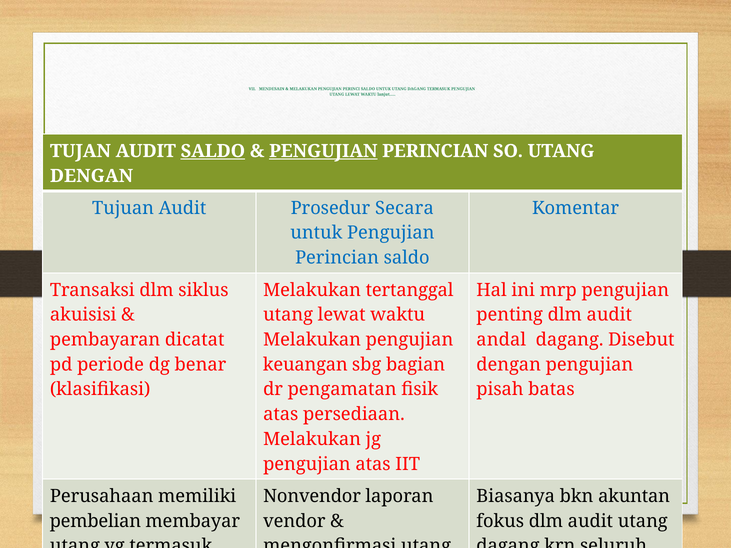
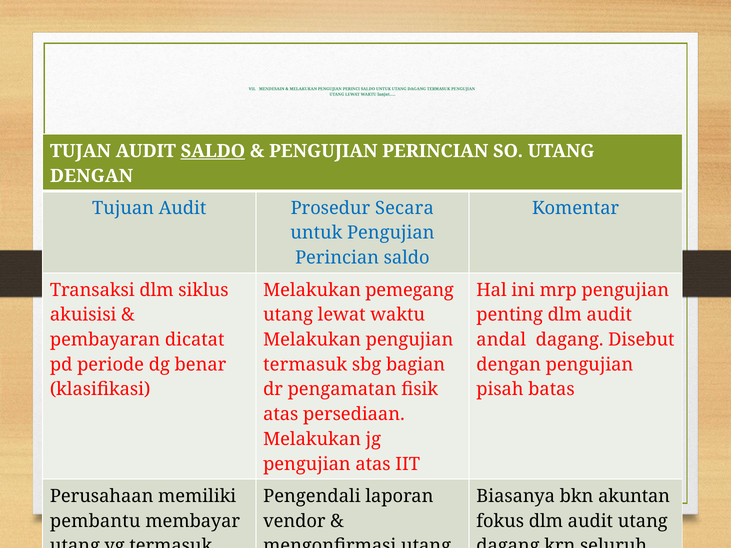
PENGUJIAN at (323, 151) underline: present -> none
tertanggal: tertanggal -> pemegang
keuangan at (305, 365): keuangan -> termasuk
Nonvendor: Nonvendor -> Pengendali
pembelian: pembelian -> pembantu
